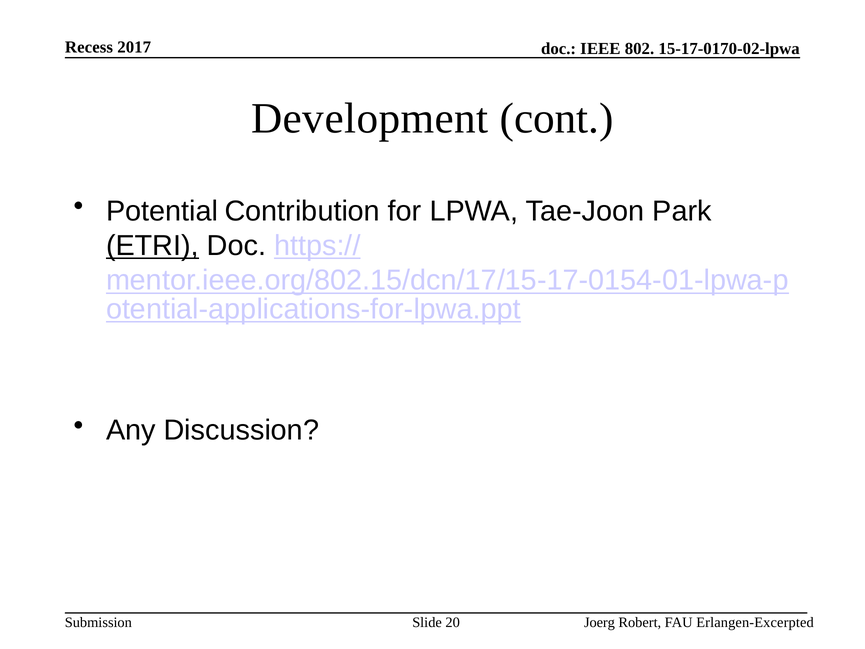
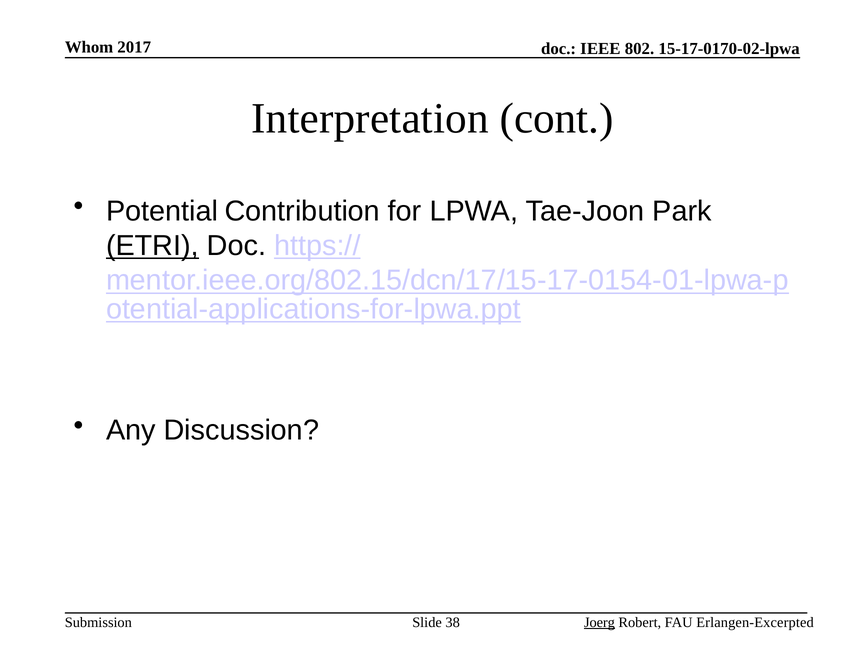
Recess: Recess -> Whom
Development: Development -> Interpretation
20: 20 -> 38
Joerg underline: none -> present
